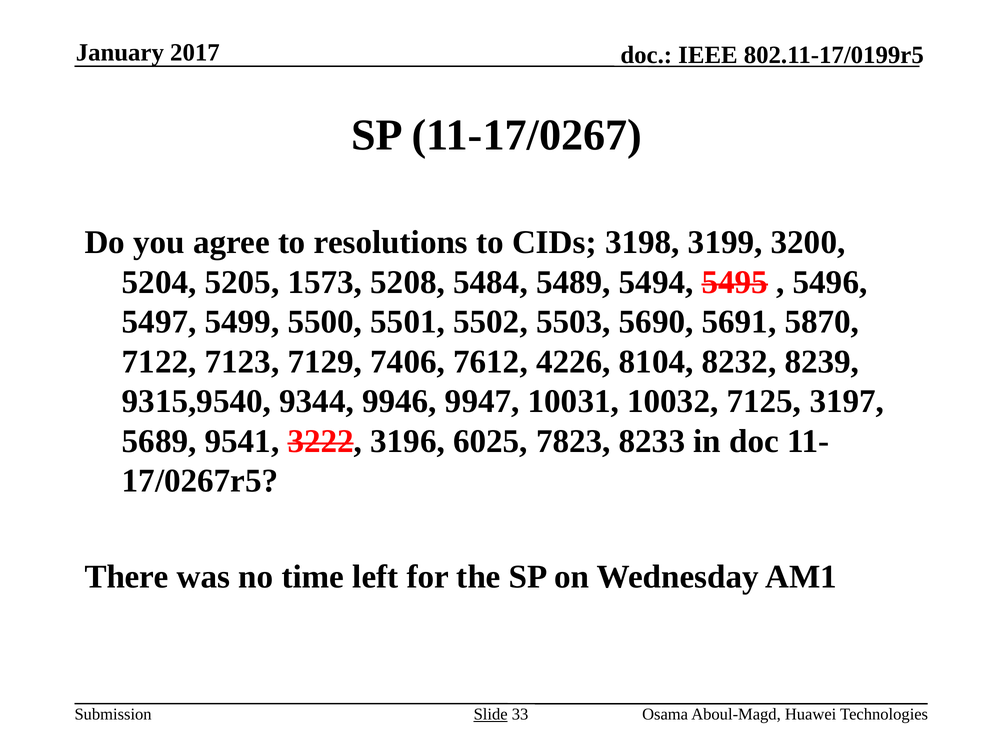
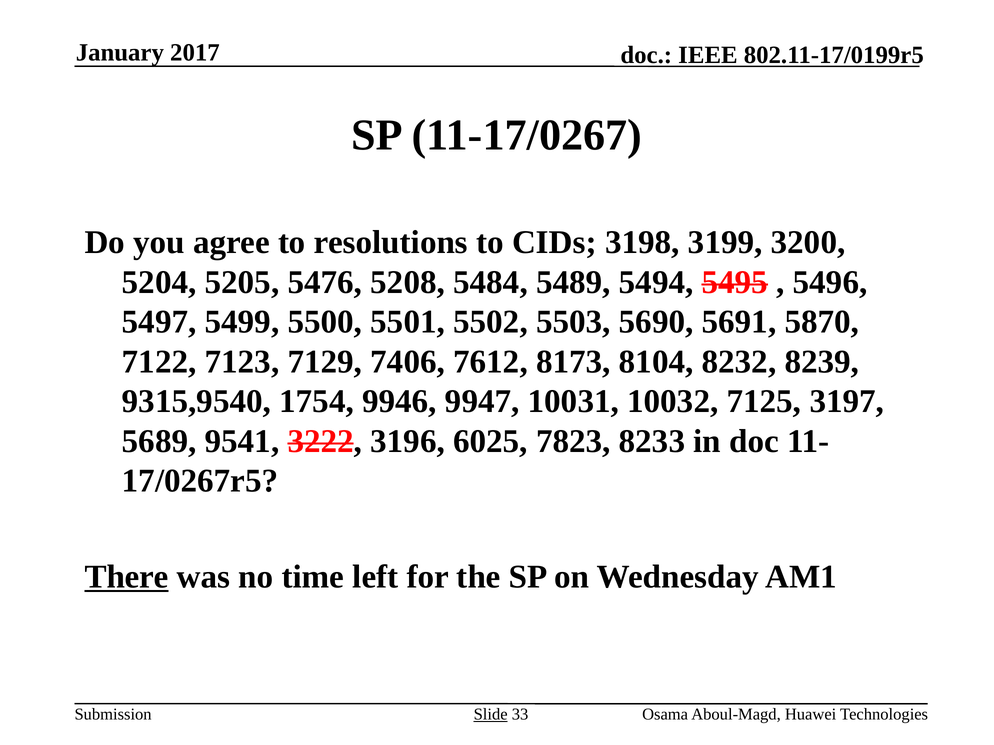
1573: 1573 -> 5476
4226: 4226 -> 8173
9344: 9344 -> 1754
There underline: none -> present
